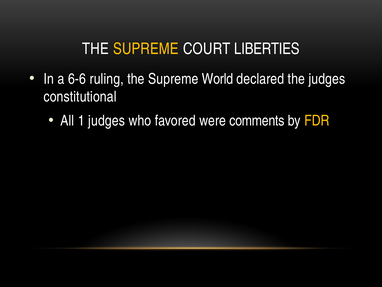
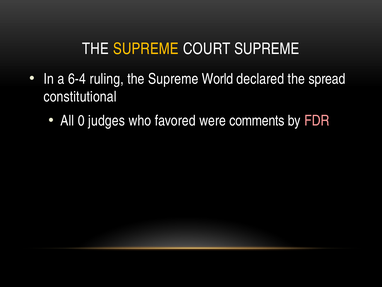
COURT LIBERTIES: LIBERTIES -> SUPREME
6-6: 6-6 -> 6-4
the judges: judges -> spread
1: 1 -> 0
FDR colour: yellow -> pink
